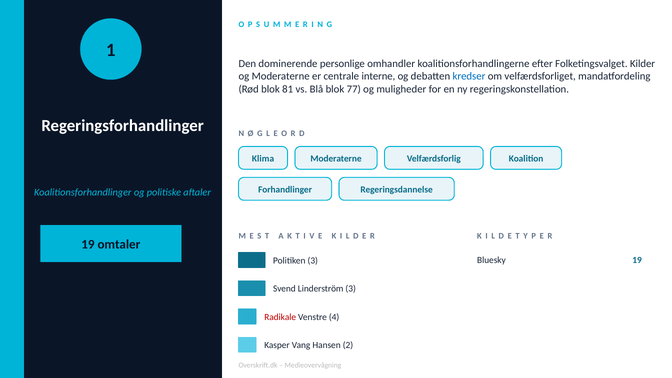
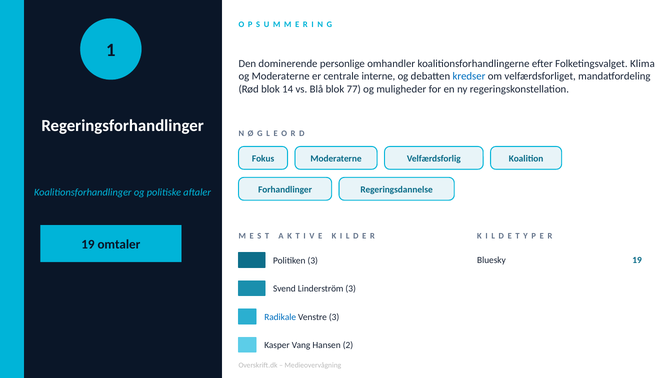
Kilder: Kilder -> Klima
81: 81 -> 14
Klima: Klima -> Fokus
Radikale colour: red -> blue
Venstre 4: 4 -> 3
